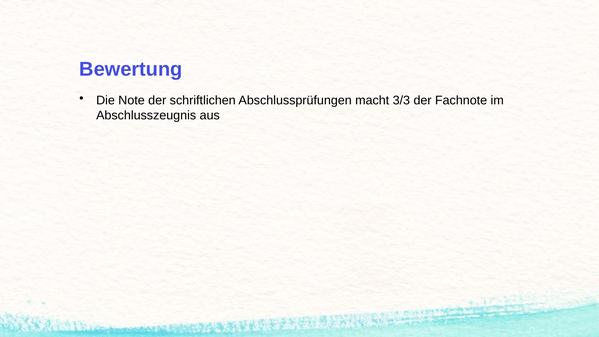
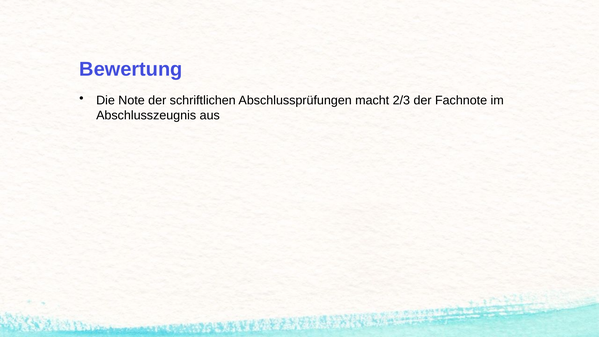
3/3: 3/3 -> 2/3
